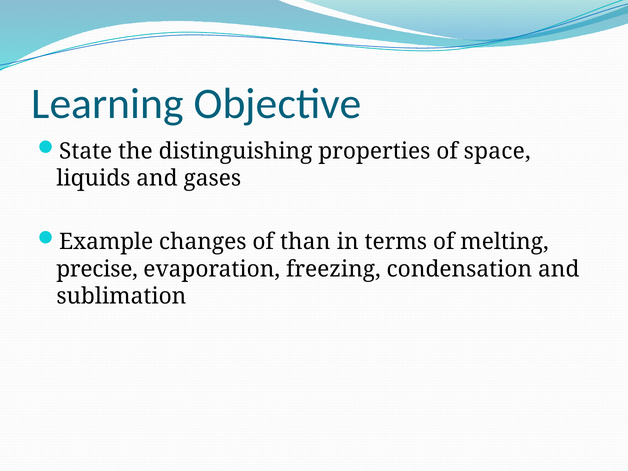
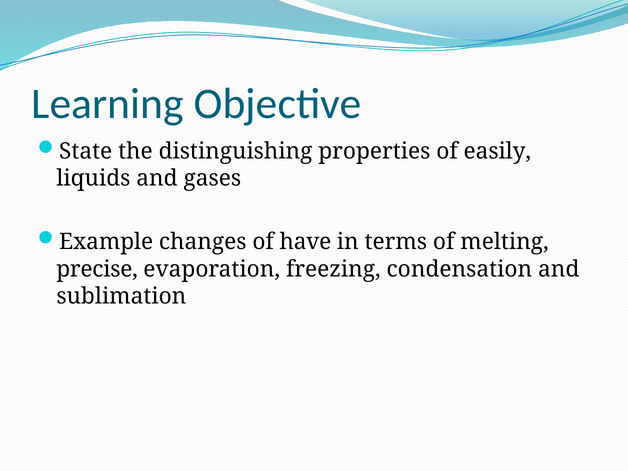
space: space -> easily
than: than -> have
